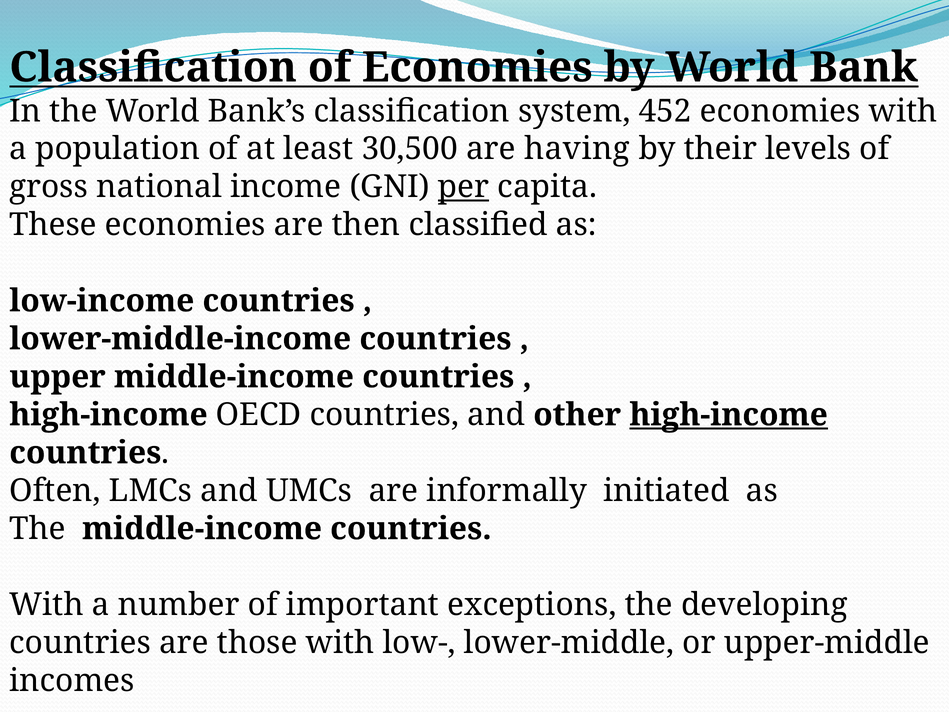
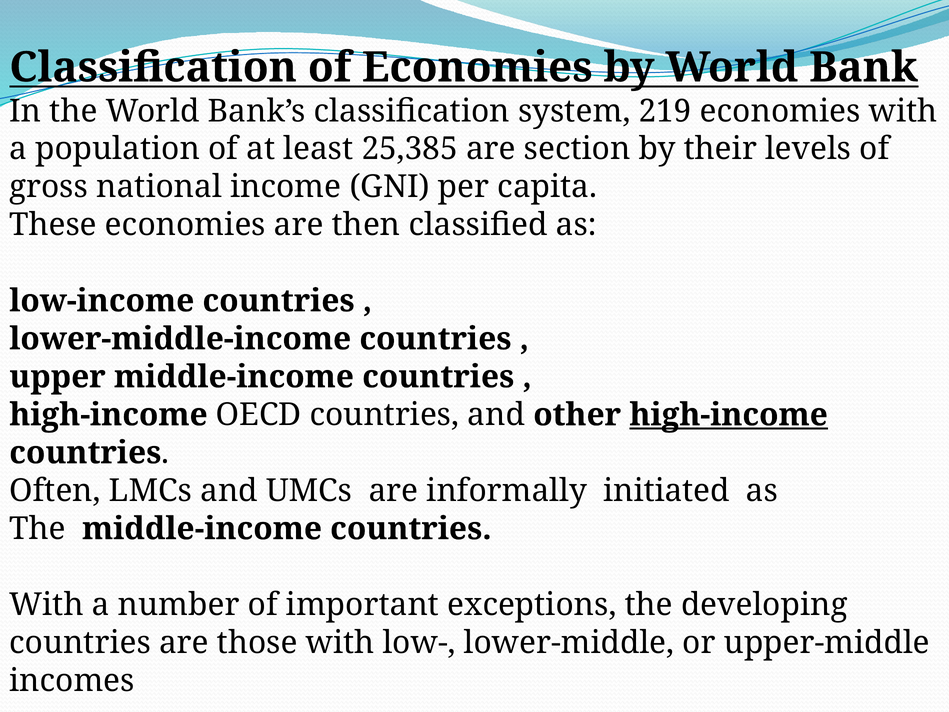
452: 452 -> 219
30,500: 30,500 -> 25,385
having: having -> section
per underline: present -> none
